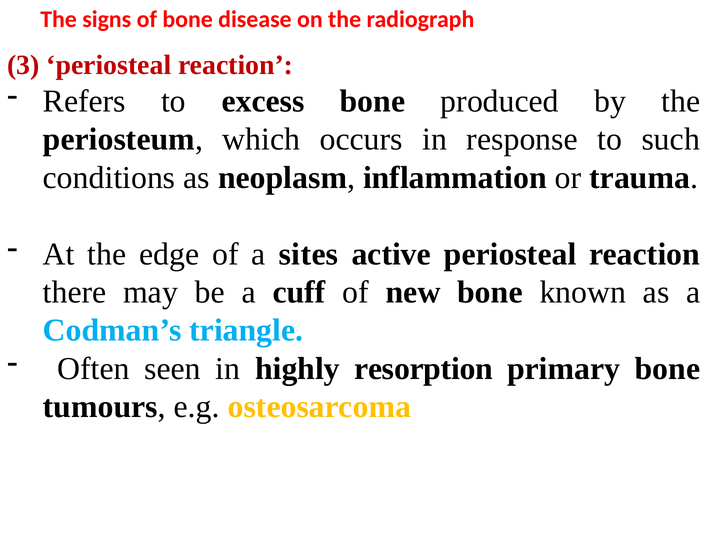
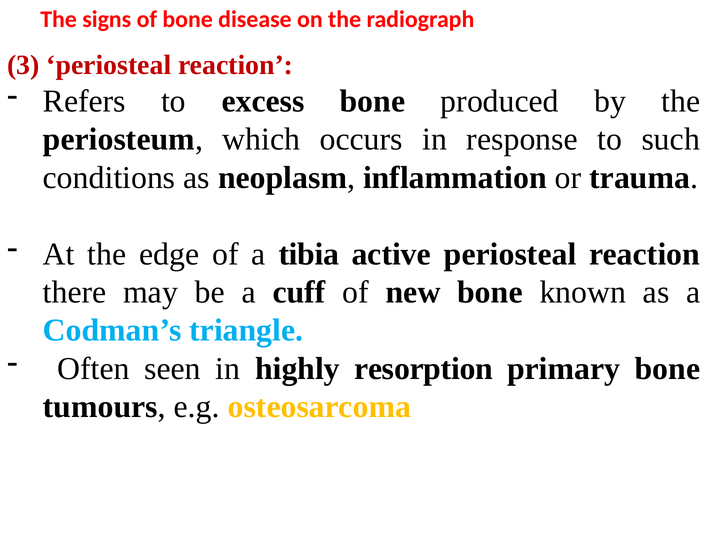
sites: sites -> tibia
